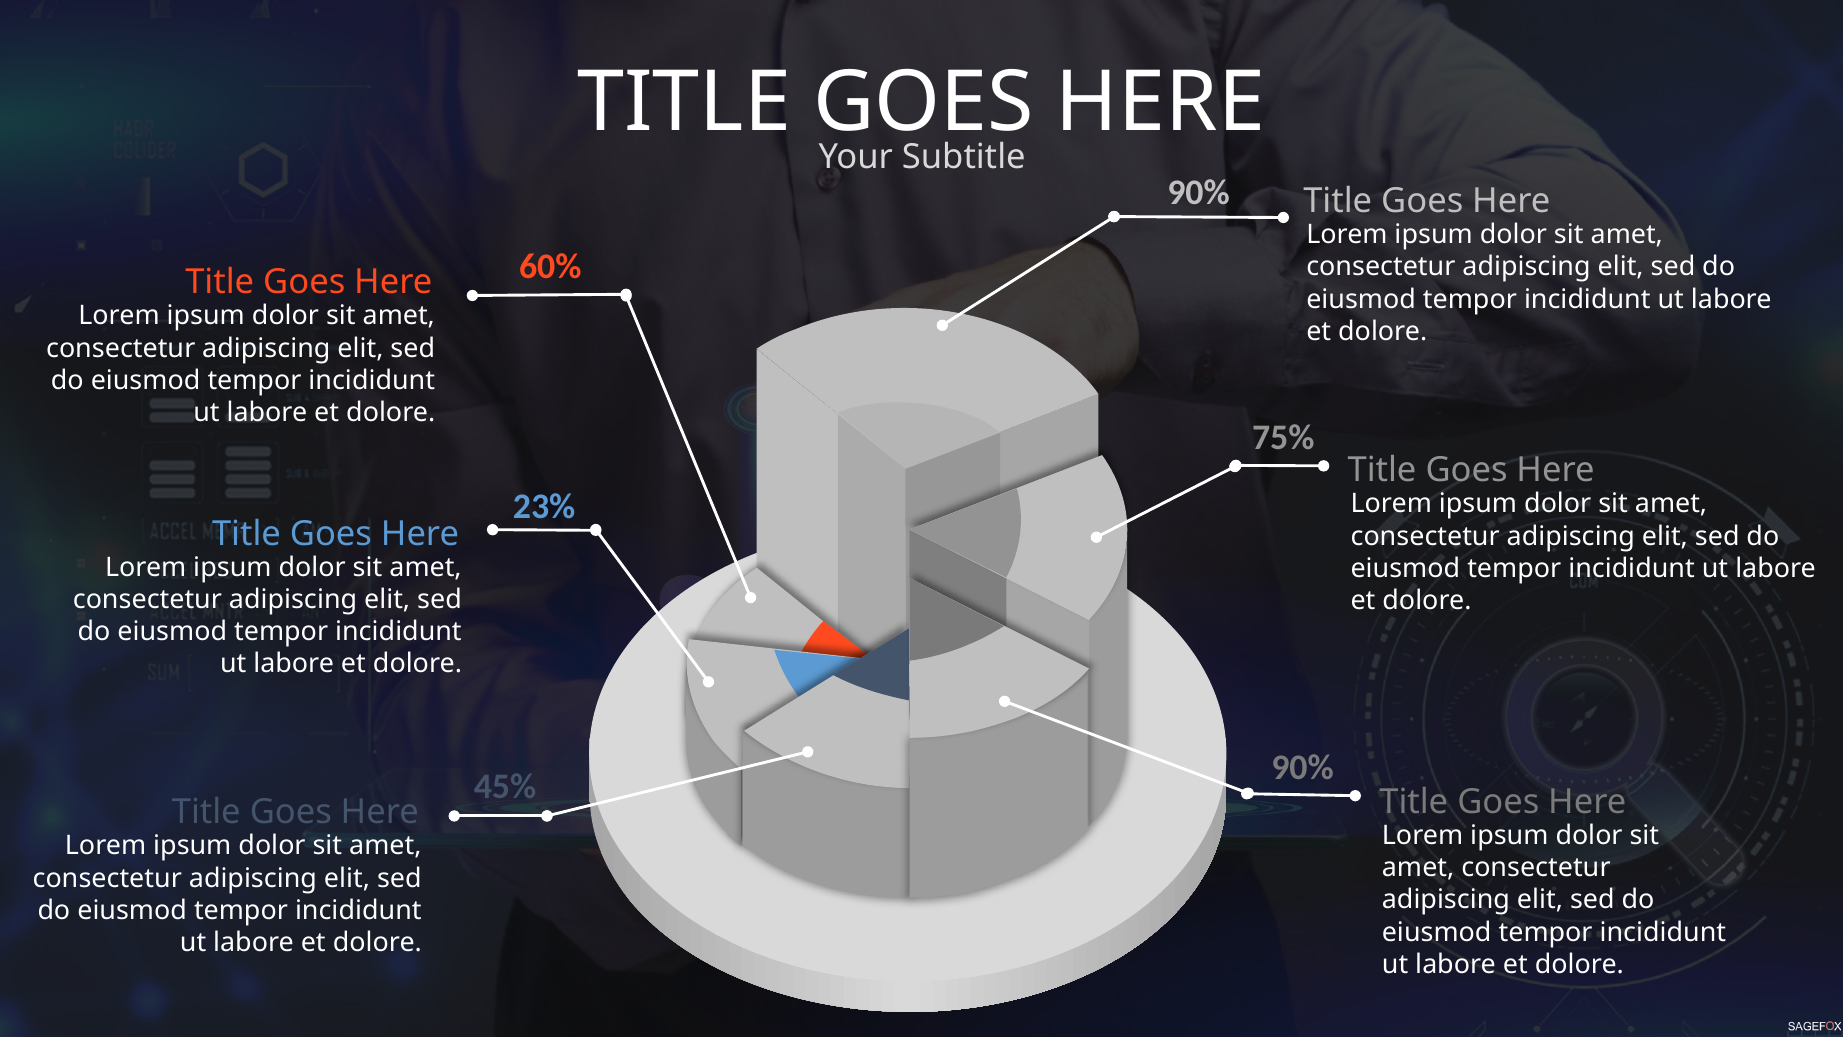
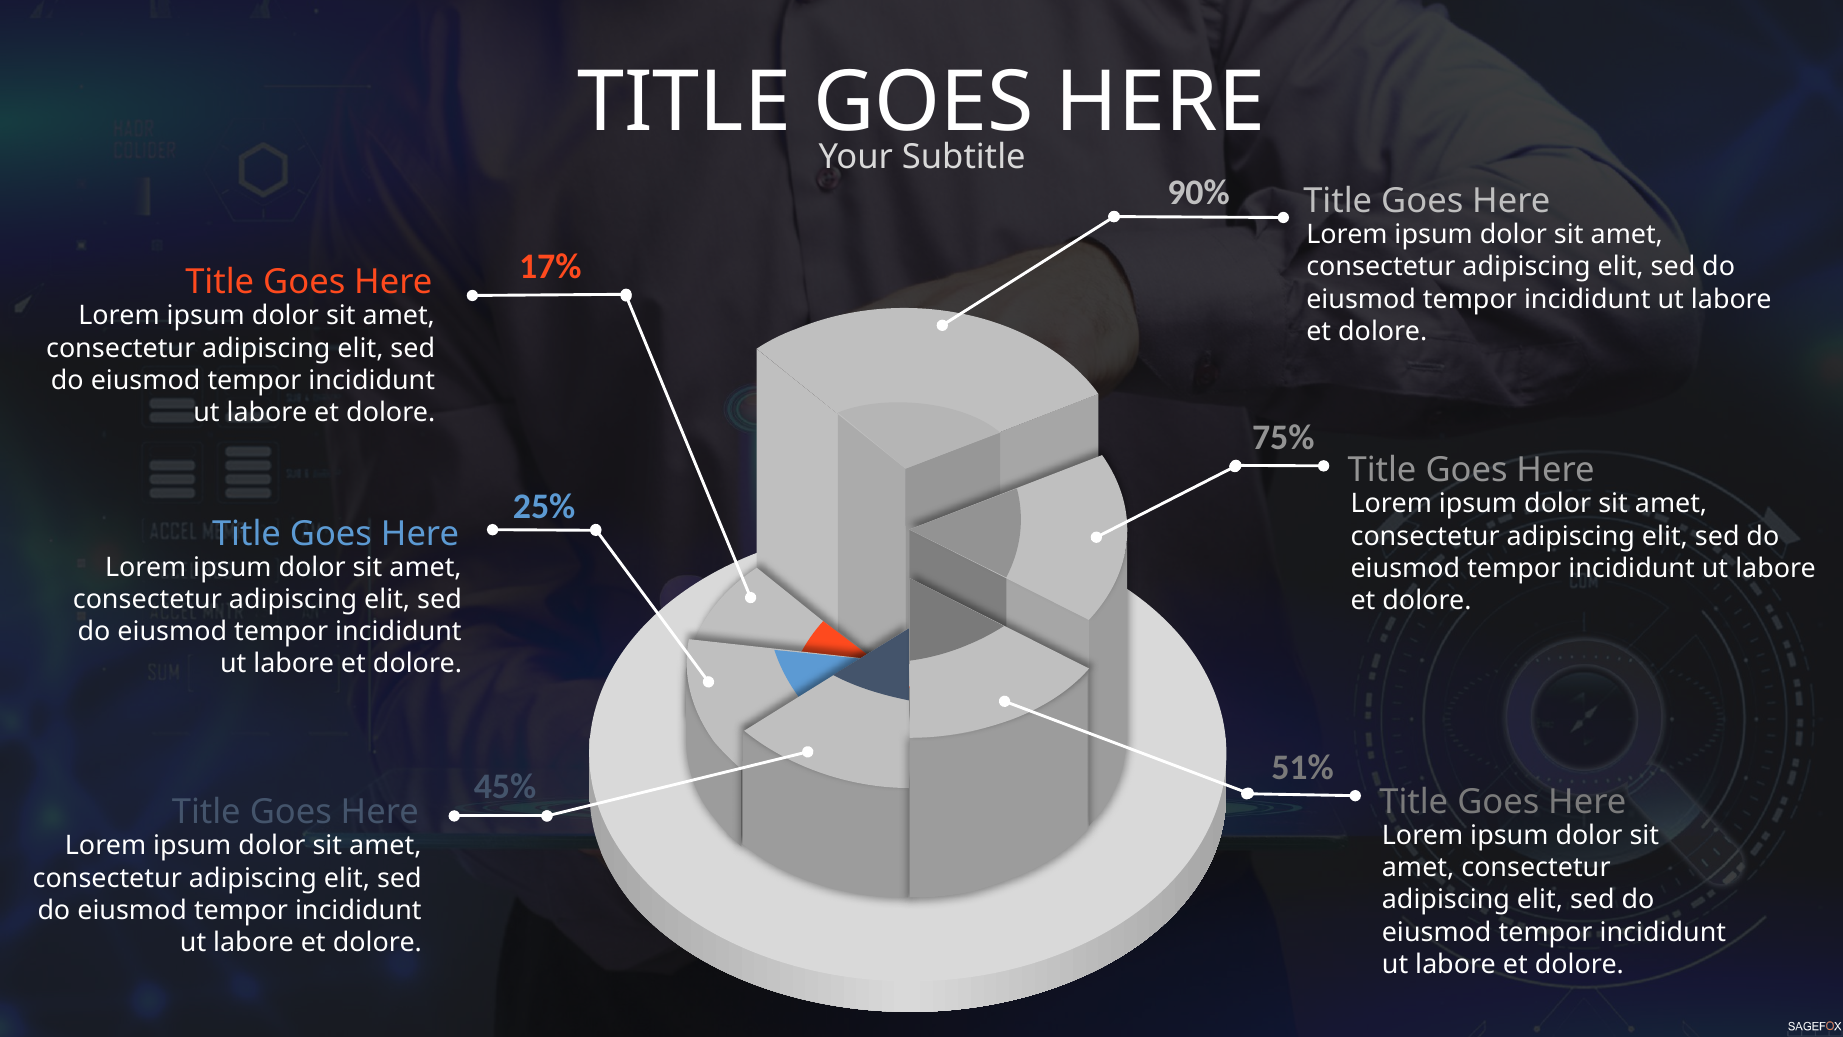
60%: 60% -> 17%
23%: 23% -> 25%
90% at (1303, 767): 90% -> 51%
